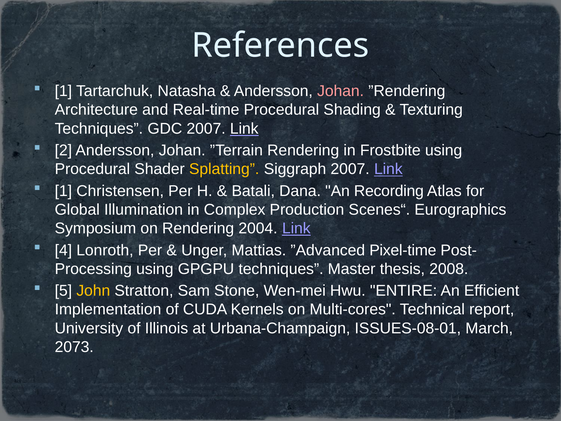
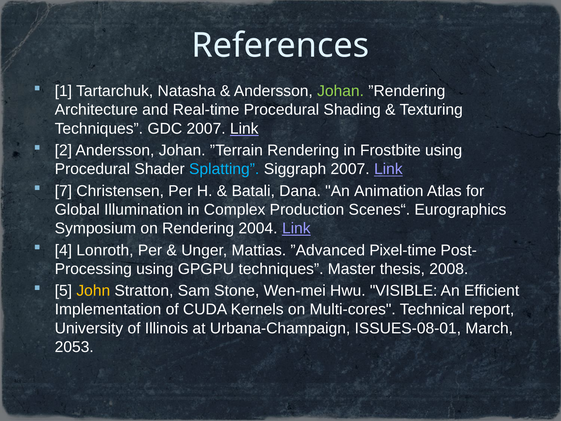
Johan at (341, 91) colour: pink -> light green
Splatting colour: yellow -> light blue
1 at (63, 191): 1 -> 7
Recording: Recording -> Animation
ENTIRE: ENTIRE -> VISIBLE
2073: 2073 -> 2053
